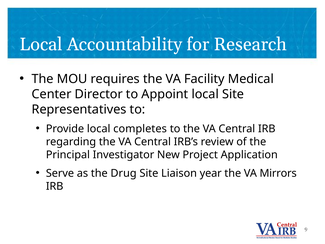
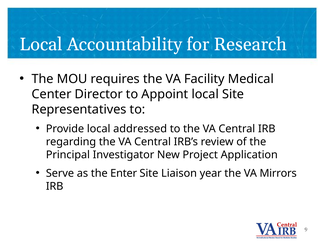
completes: completes -> addressed
Drug: Drug -> Enter
